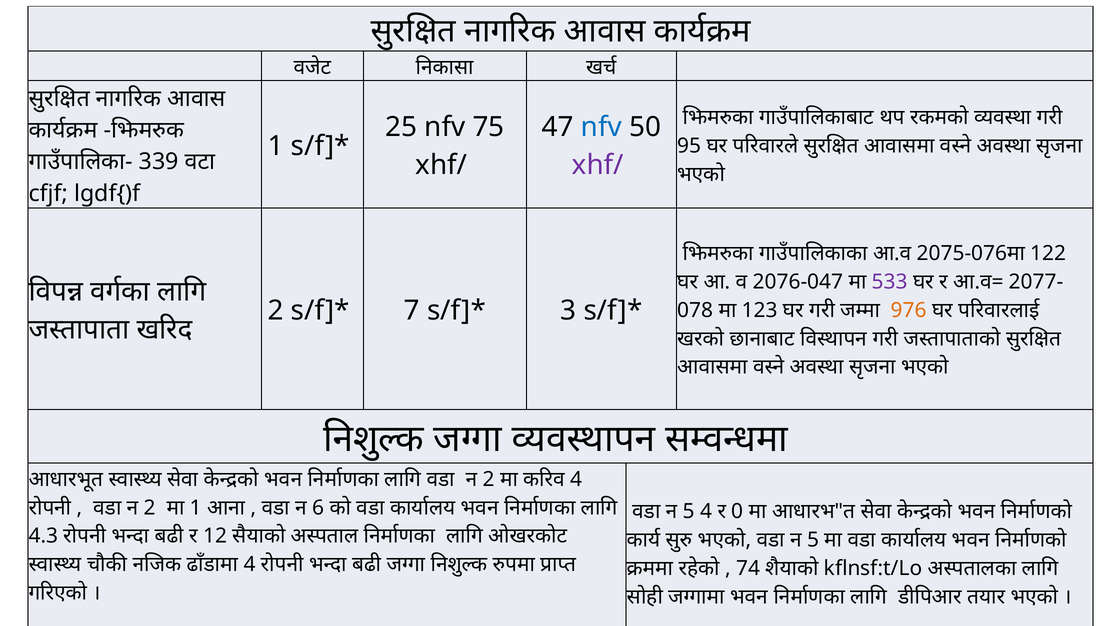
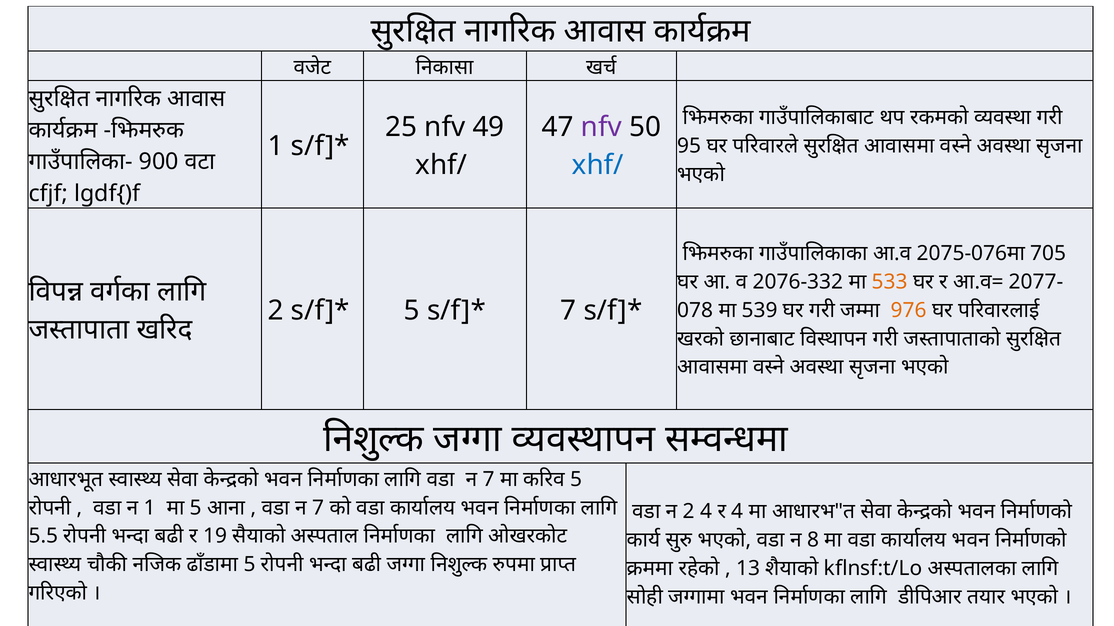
75: 75 -> 49
nfv at (601, 127) colour: blue -> purple
339: 339 -> 900
xhf/ at (598, 165) colour: purple -> blue
122: 122 -> 705
2076-047: 2076-047 -> 2076-332
533 colour: purple -> orange
7 at (412, 311): 7 -> 5
3 at (568, 311): 3 -> 7
123: 123 -> 539
2 at (489, 480): 2 -> 7
4 at (576, 480): 4 -> 5
2 at (150, 508): 2 -> 1
1 at (196, 508): 1 -> 5
6 at (318, 508): 6 -> 7
5 at (689, 512): 5 -> 2
0 at (737, 512): 0 -> 4
4.3: 4.3 -> 5.5
12: 12 -> 19
5 at (813, 541): 5 -> 8
4 at (250, 565): 4 -> 5
74: 74 -> 13
